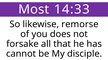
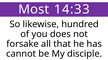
remorse: remorse -> hundred
